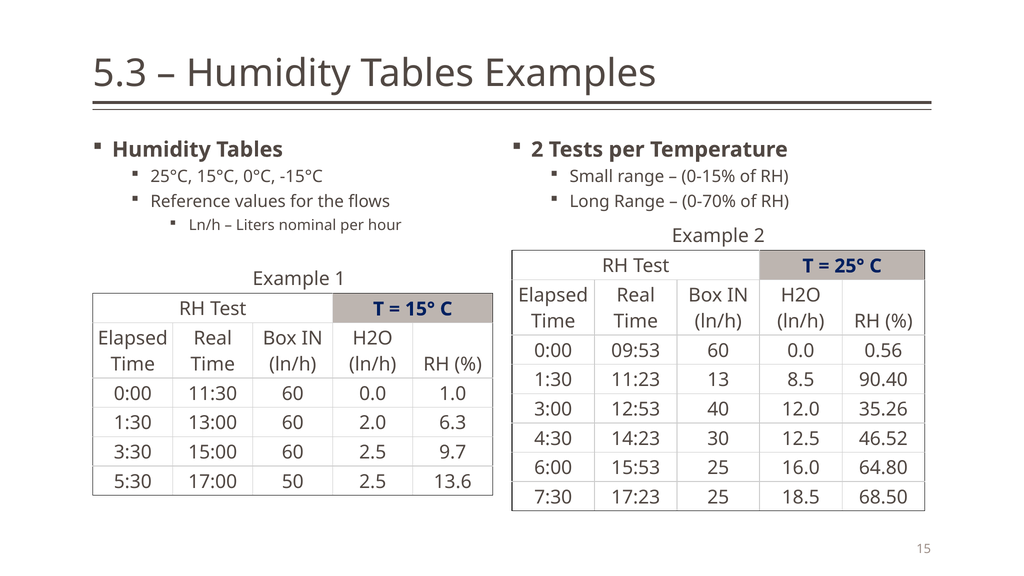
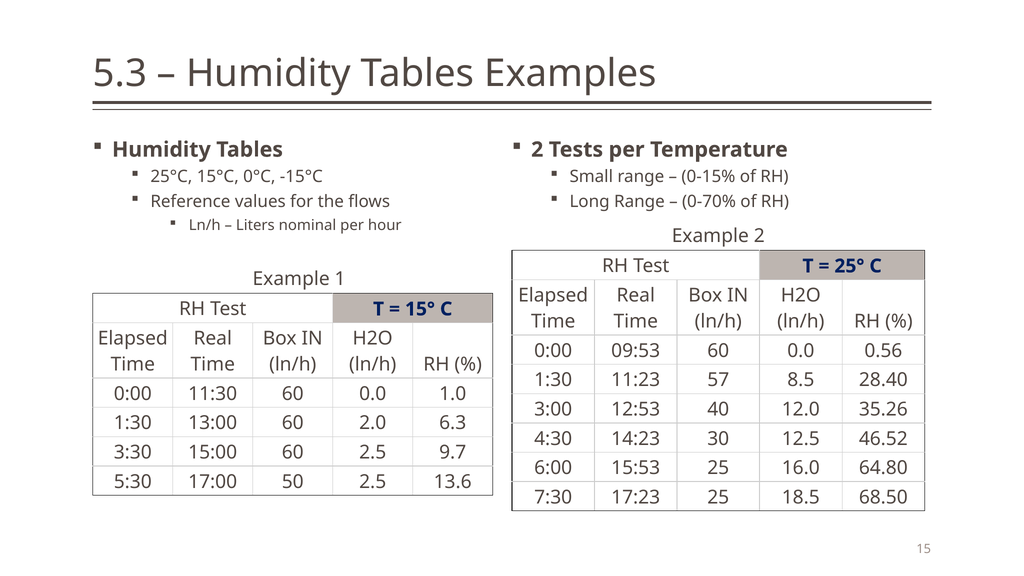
13: 13 -> 57
90.40: 90.40 -> 28.40
